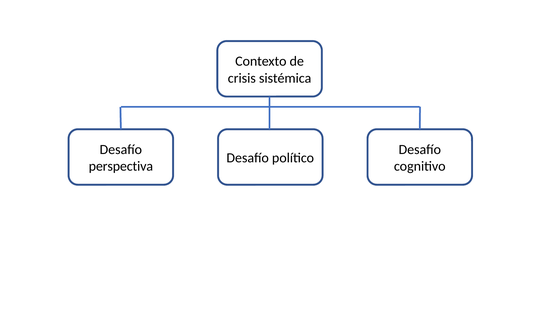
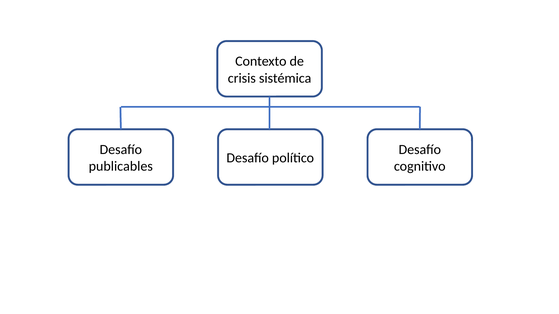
perspectiva: perspectiva -> publicables
